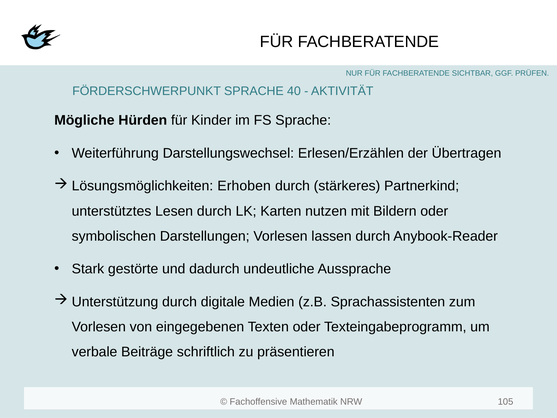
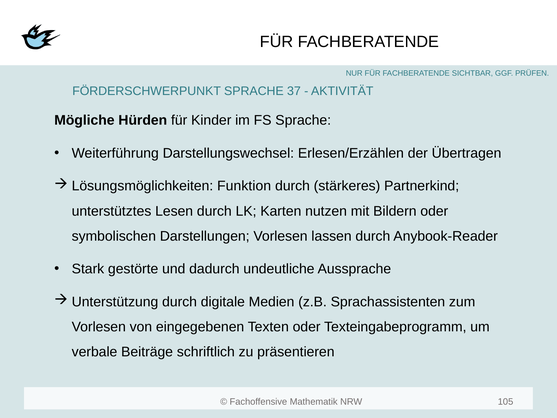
40: 40 -> 37
Erhoben: Erhoben -> Funktion
